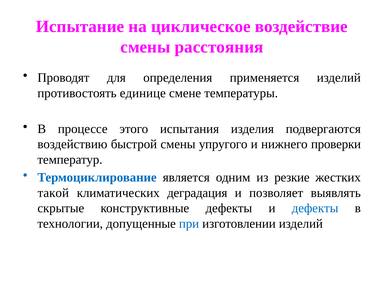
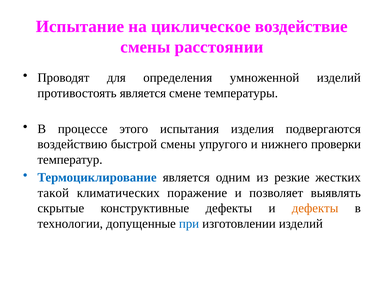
расстояния: расстояния -> расстоянии
применяется: применяется -> умноженной
противостоять единице: единице -> является
деградация: деградация -> поражение
дефекты at (315, 208) colour: blue -> orange
